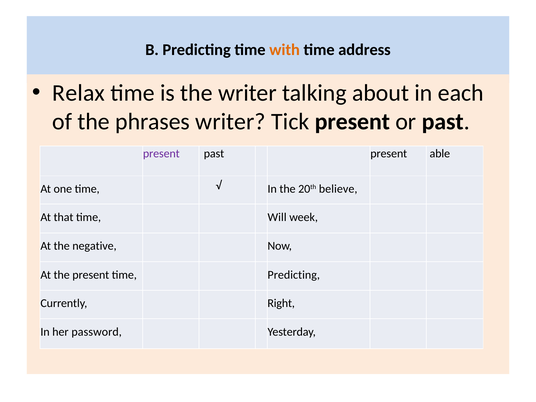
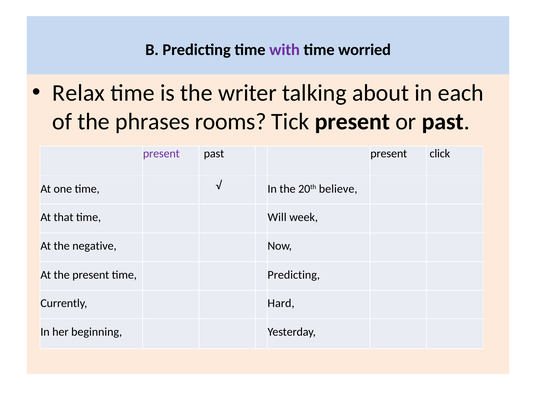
with colour: orange -> purple
address: address -> worried
phrases writer: writer -> rooms
able: able -> click
Right: Right -> Hard
password: password -> beginning
